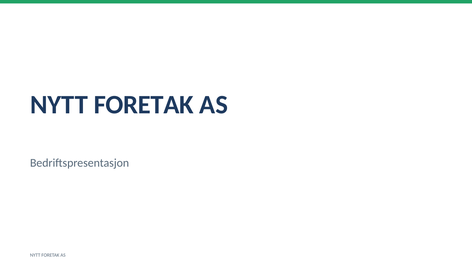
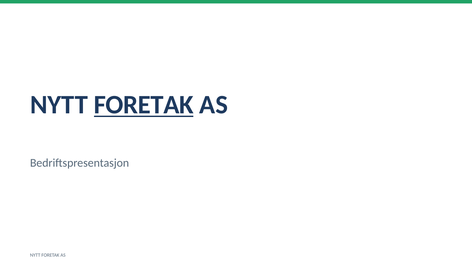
FORETAK at (144, 105) underline: none -> present
